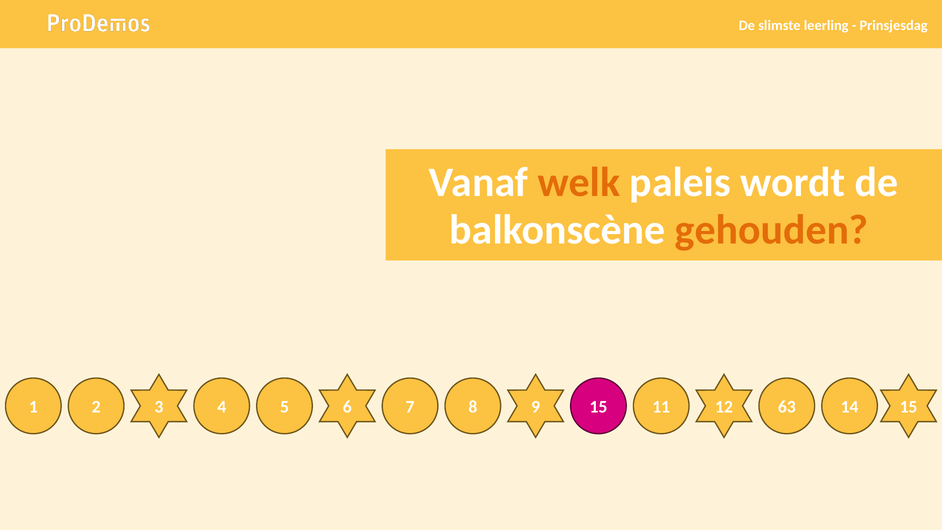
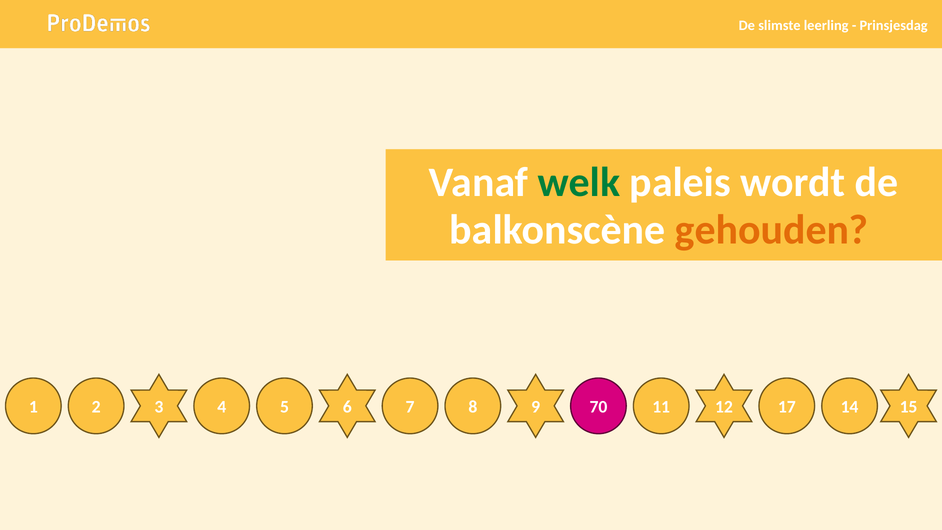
welk colour: orange -> green
9 15: 15 -> 70
63: 63 -> 17
